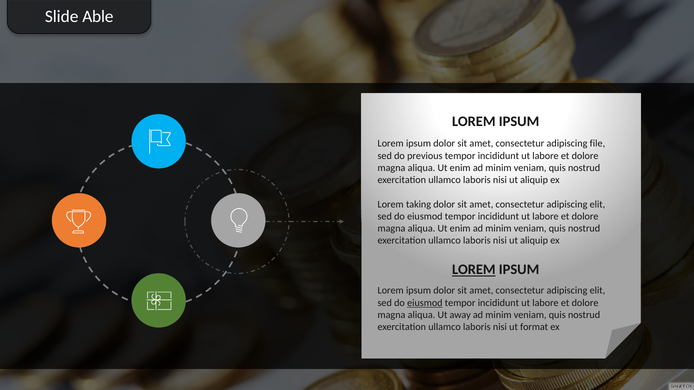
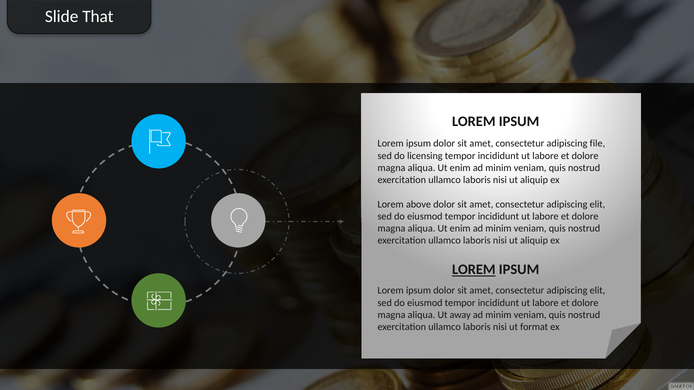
Able: Able -> That
previous: previous -> licensing
taking: taking -> above
eiusmod at (425, 303) underline: present -> none
